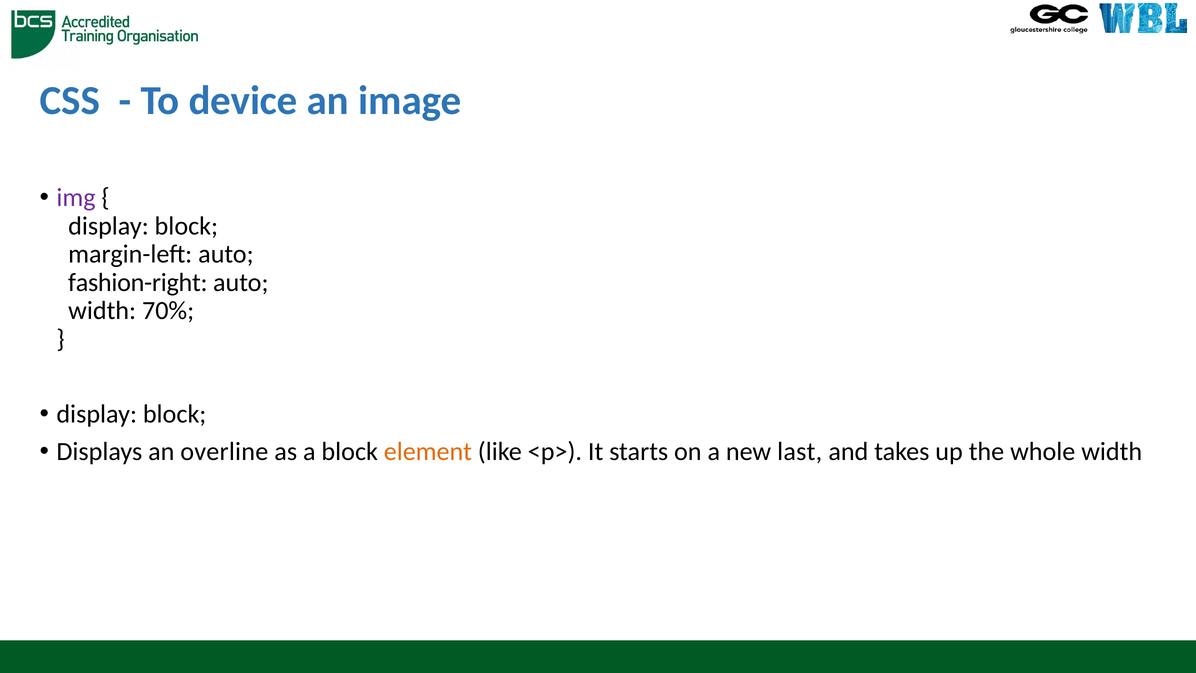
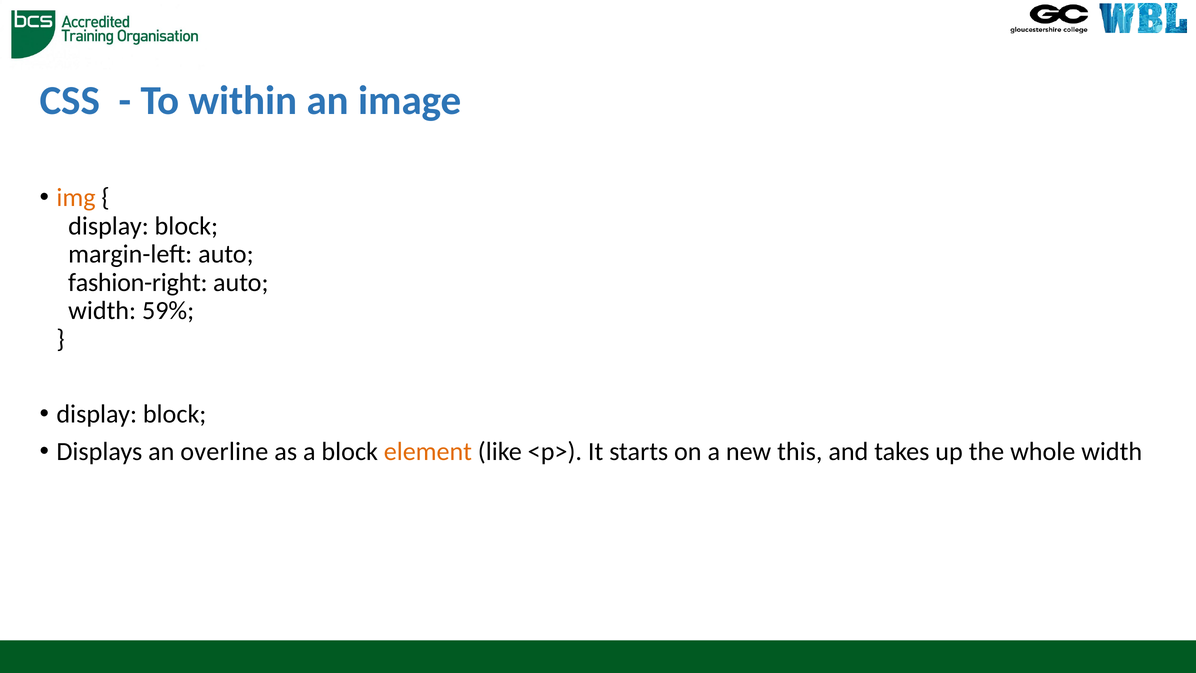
device: device -> within
img colour: purple -> orange
70%: 70% -> 59%
last: last -> this
